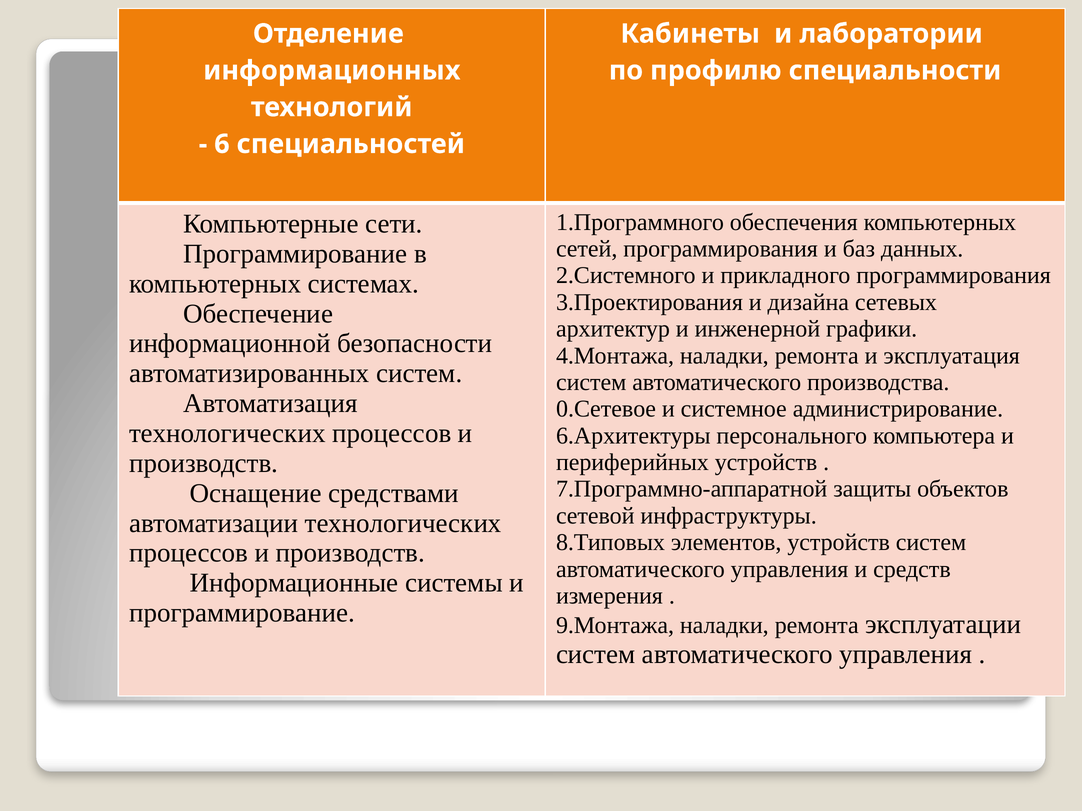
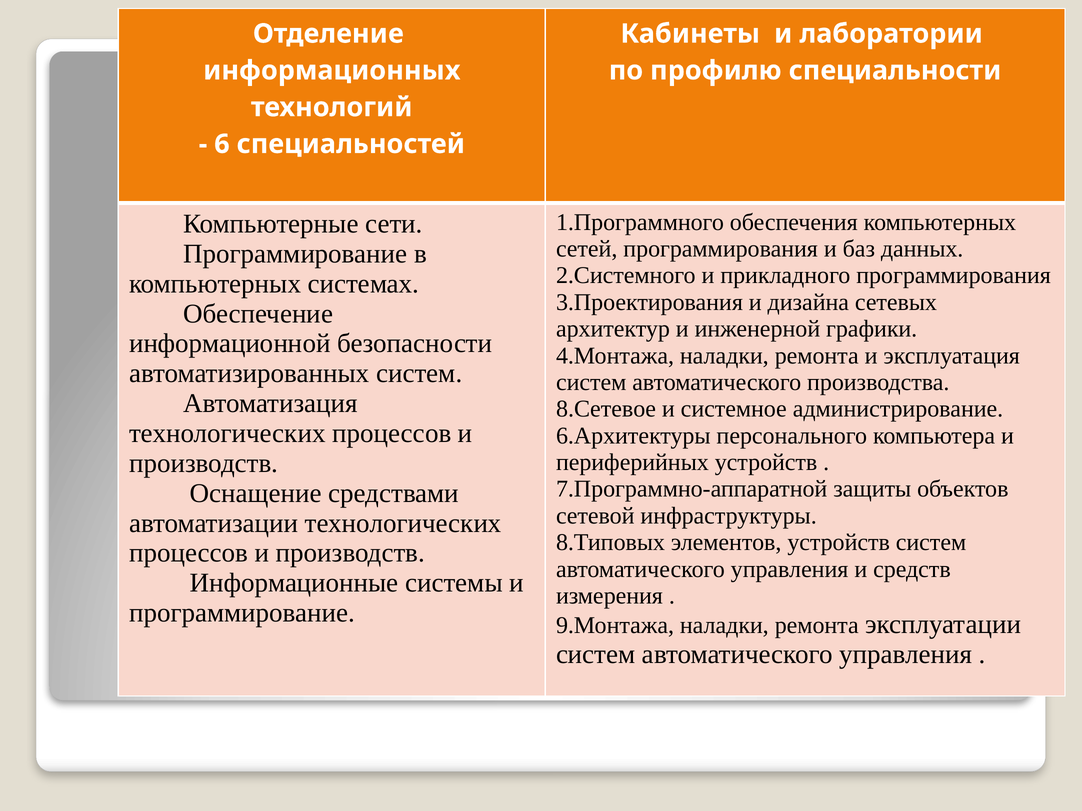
0.Сетевое: 0.Сетевое -> 8.Сетевое
